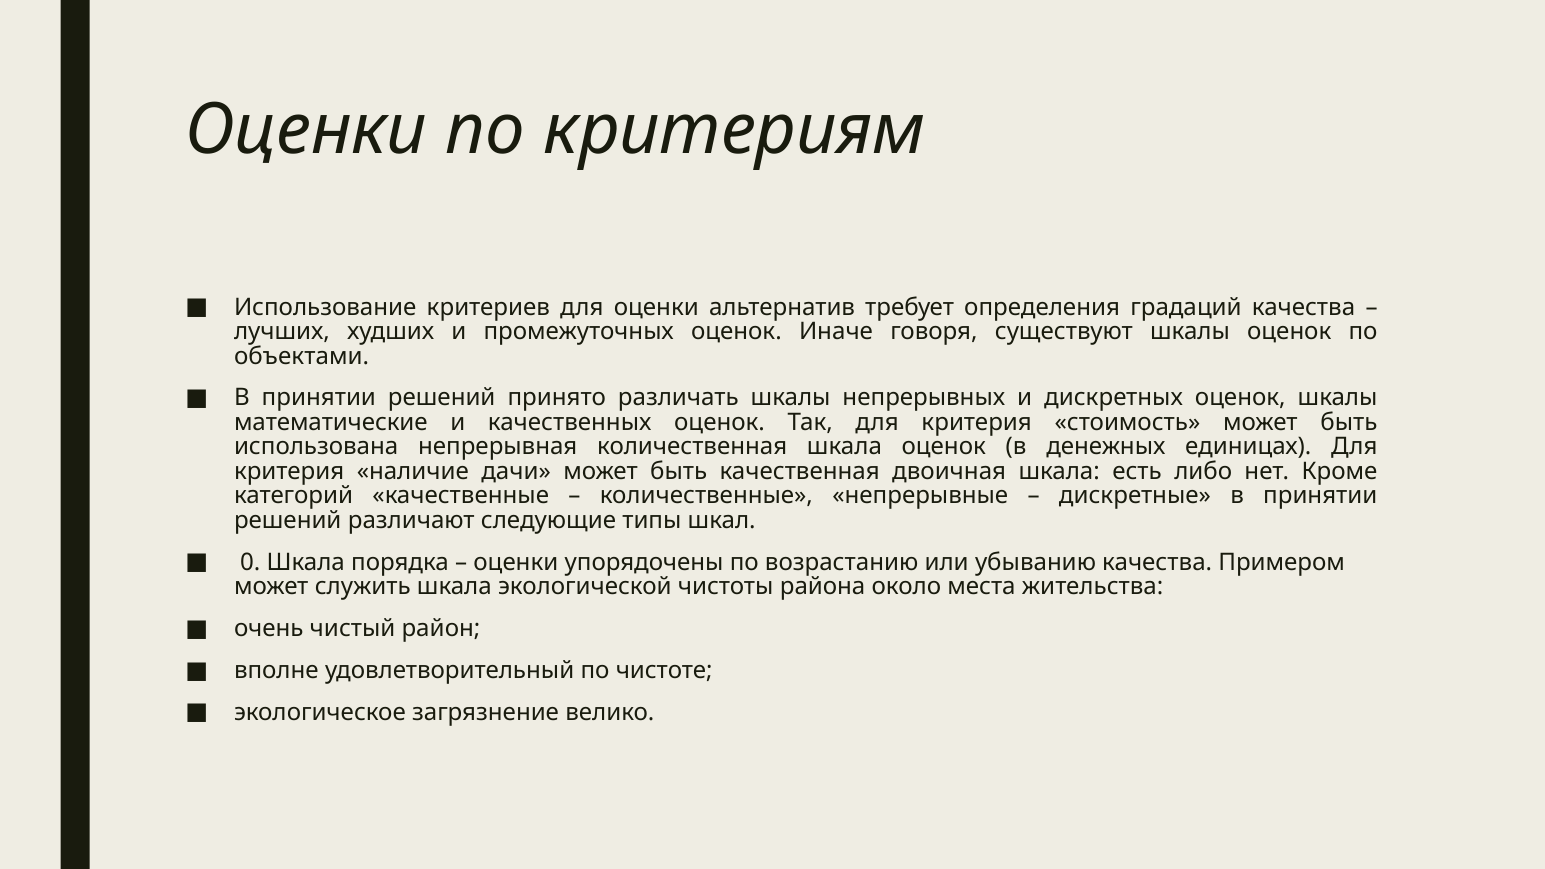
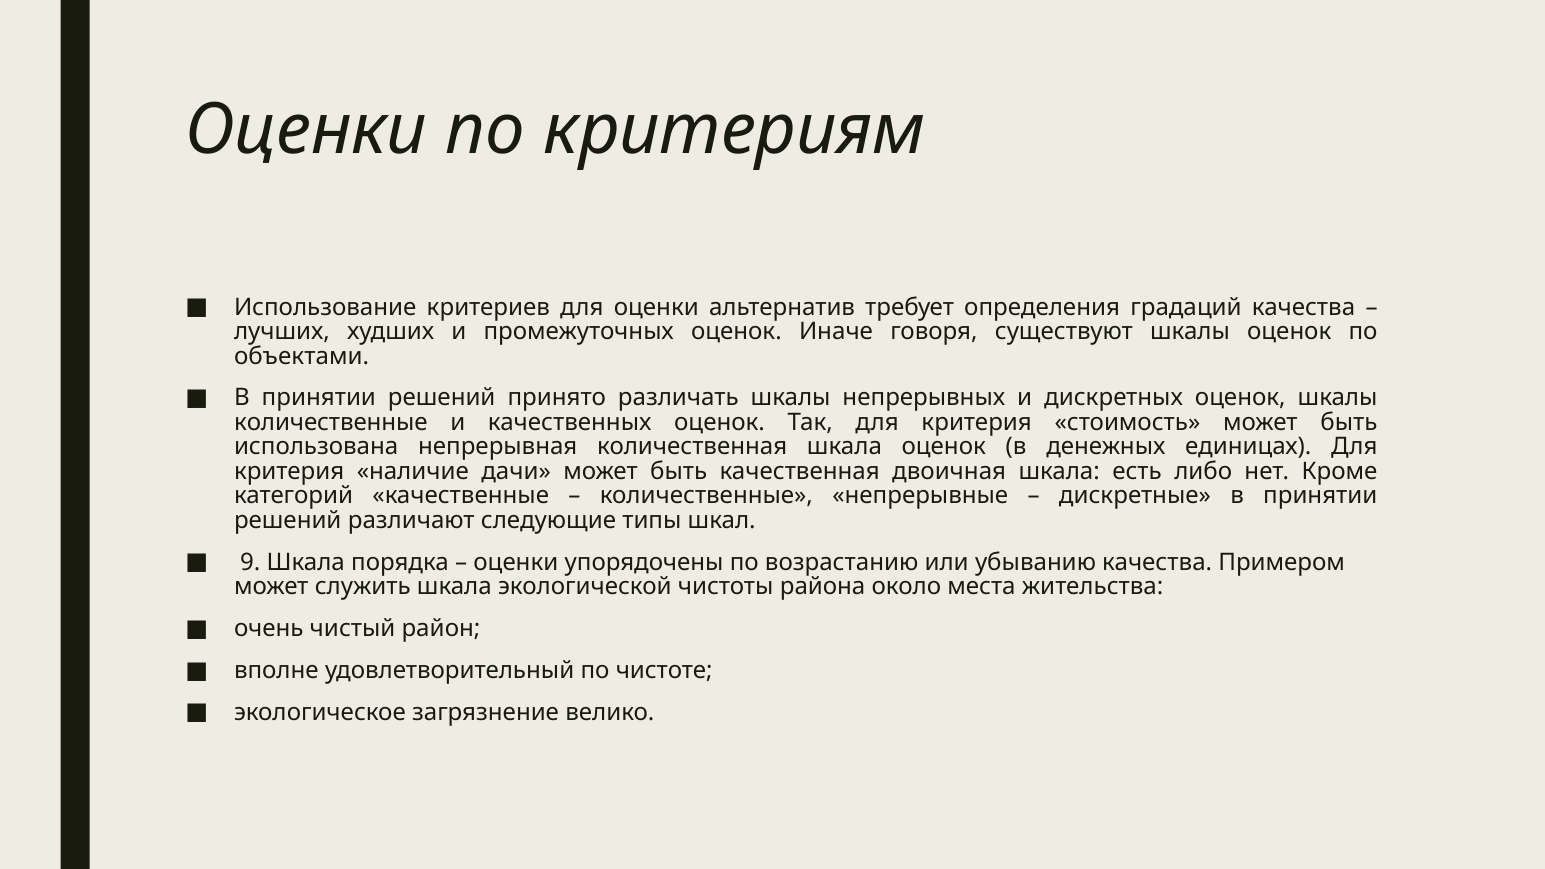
математические at (331, 422): математические -> количественные
0: 0 -> 9
